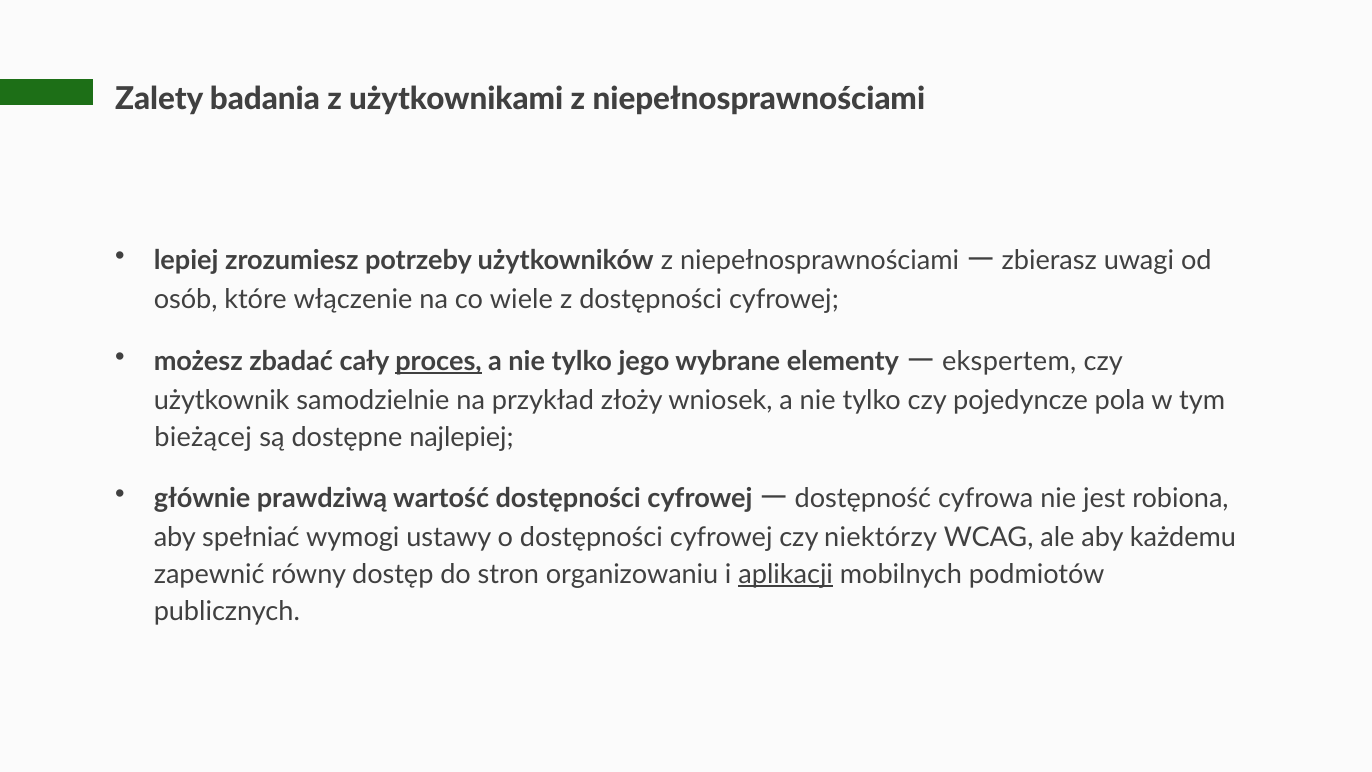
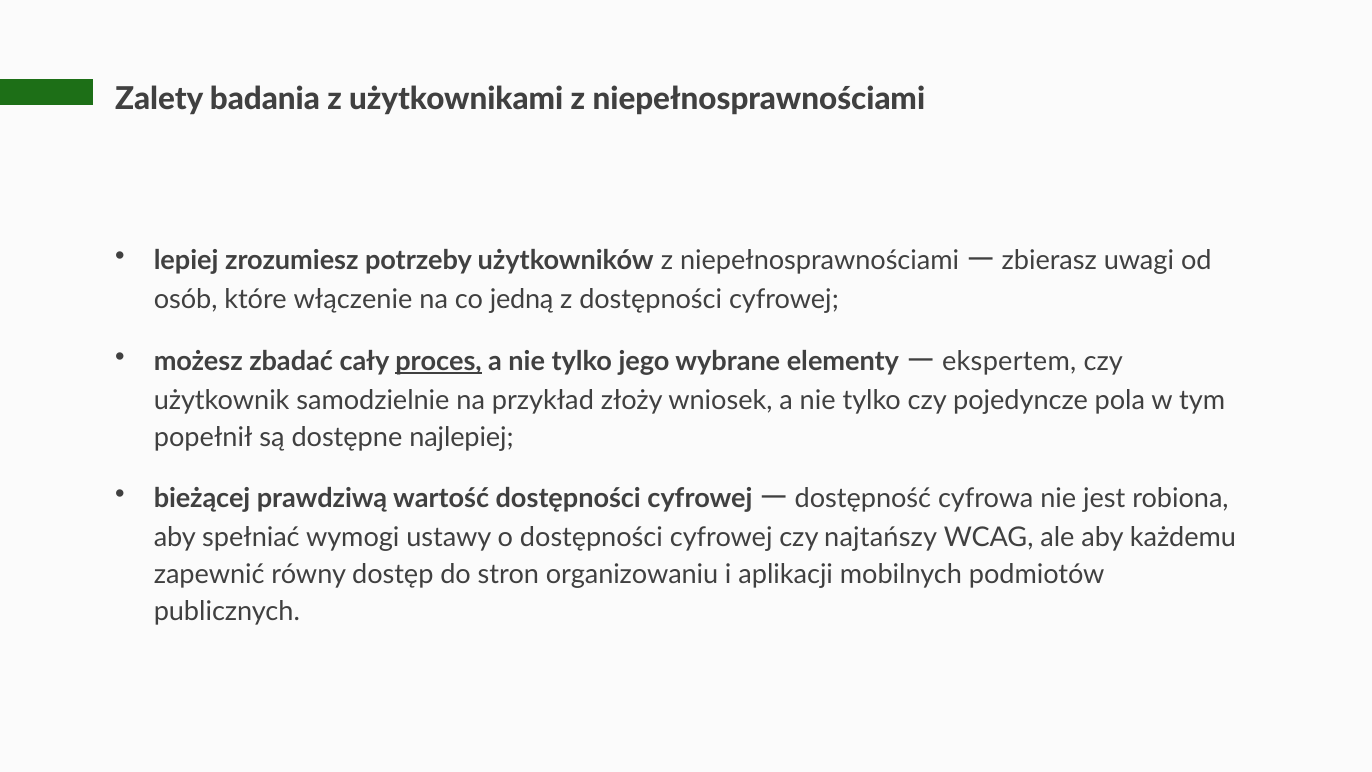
wiele: wiele -> jedną
bieżącej: bieżącej -> popełnił
głównie: głównie -> bieżącej
niektórzy: niektórzy -> najtańszy
aplikacji underline: present -> none
